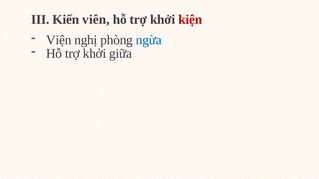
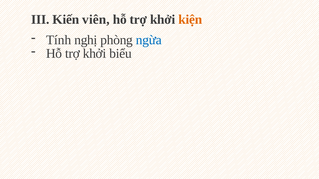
kiện colour: red -> orange
Viện: Viện -> Tính
giữa: giữa -> biểu
